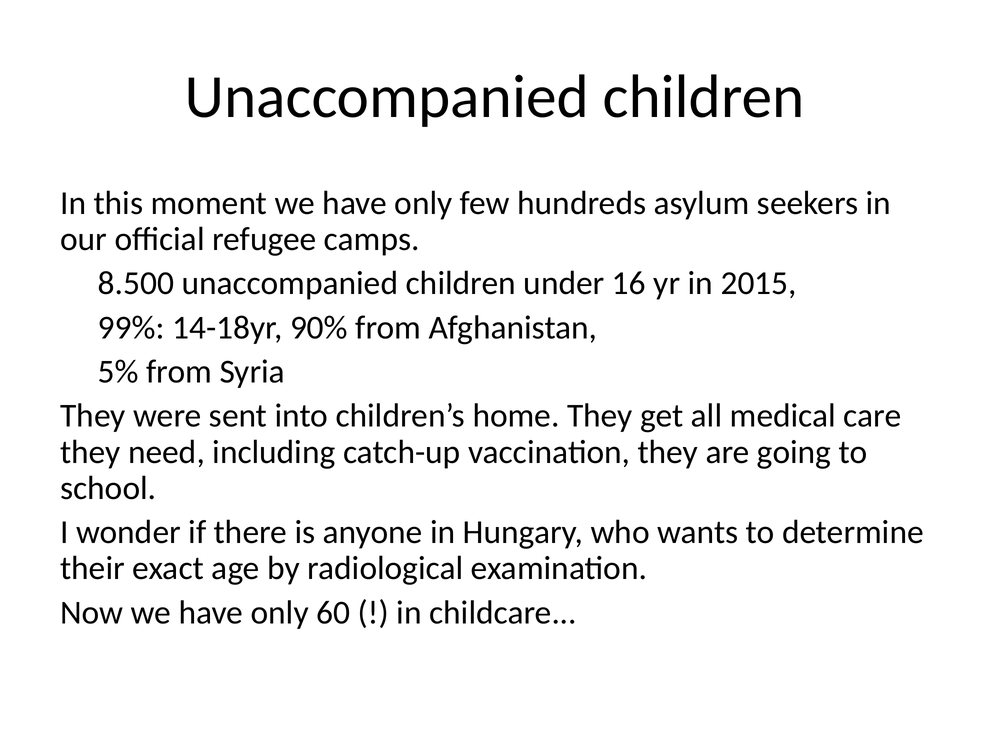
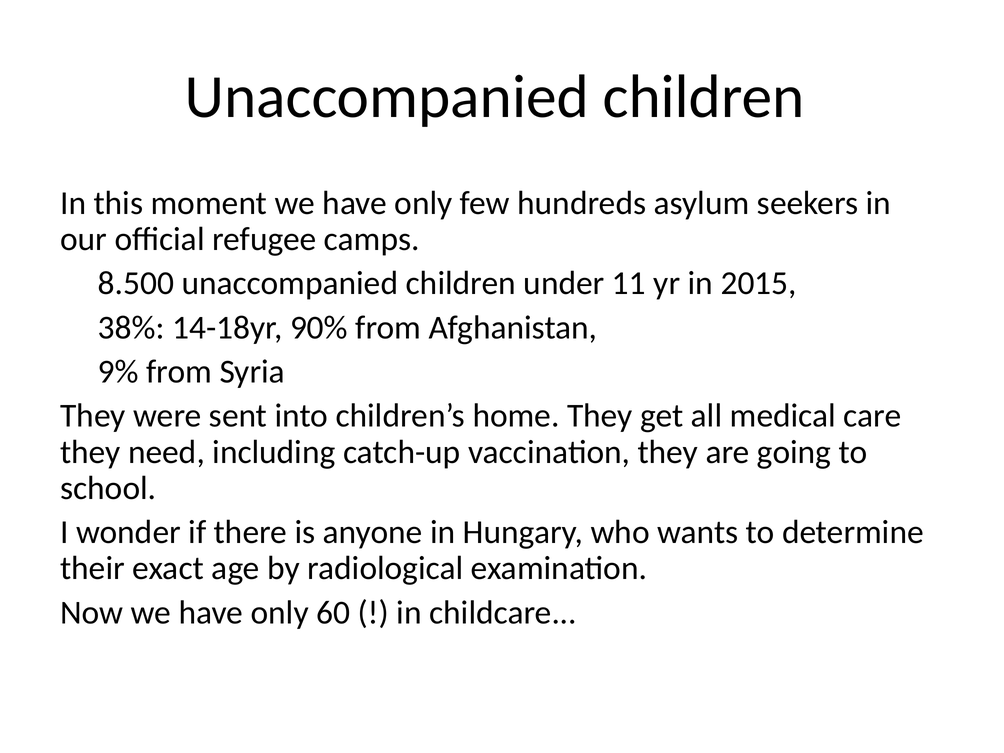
16: 16 -> 11
99%: 99% -> 38%
5%: 5% -> 9%
